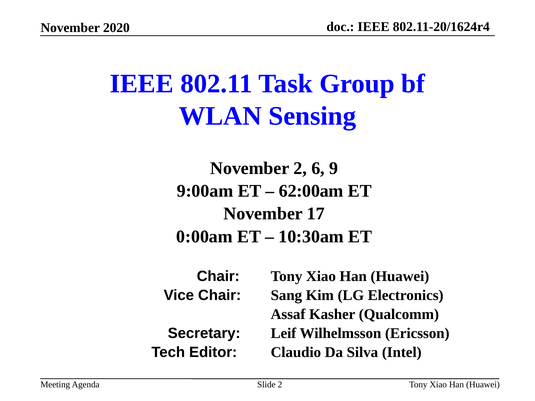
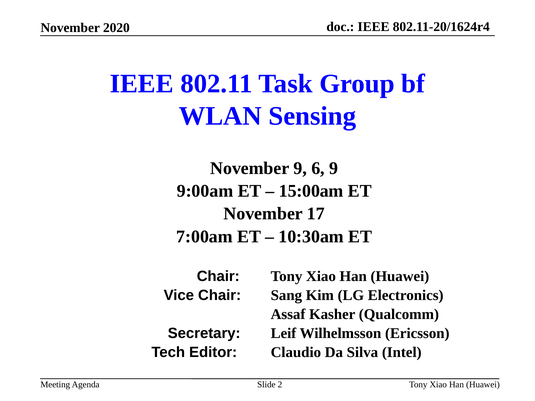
November 2: 2 -> 9
62:00am: 62:00am -> 15:00am
0:00am: 0:00am -> 7:00am
